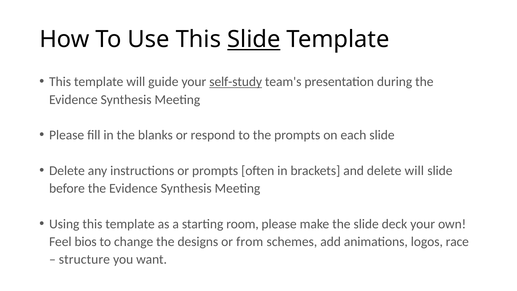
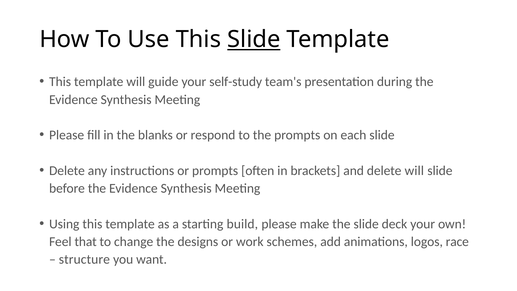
self-study underline: present -> none
room: room -> build
bios: bios -> that
from: from -> work
